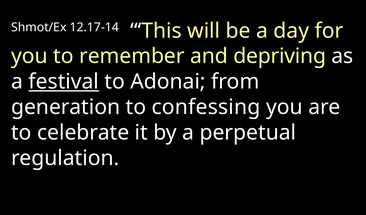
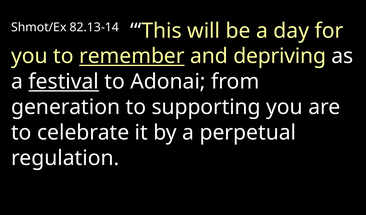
12.17-14: 12.17-14 -> 82.13-14
remember underline: none -> present
confessing: confessing -> supporting
